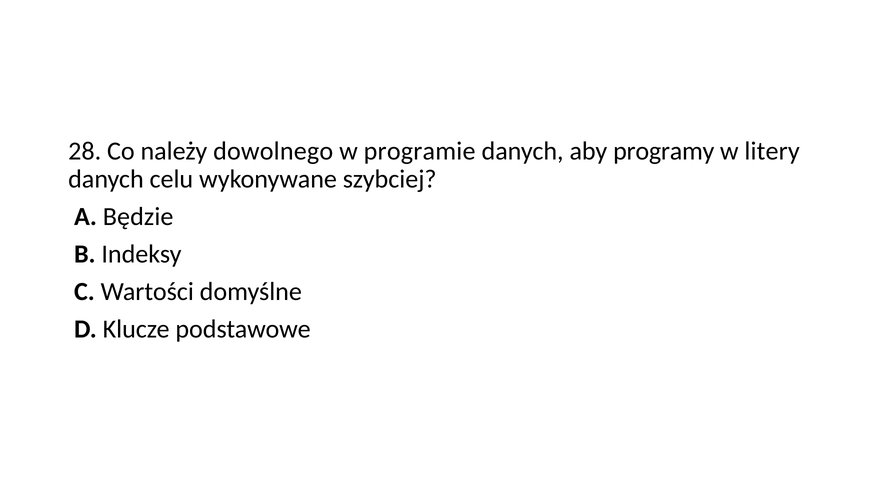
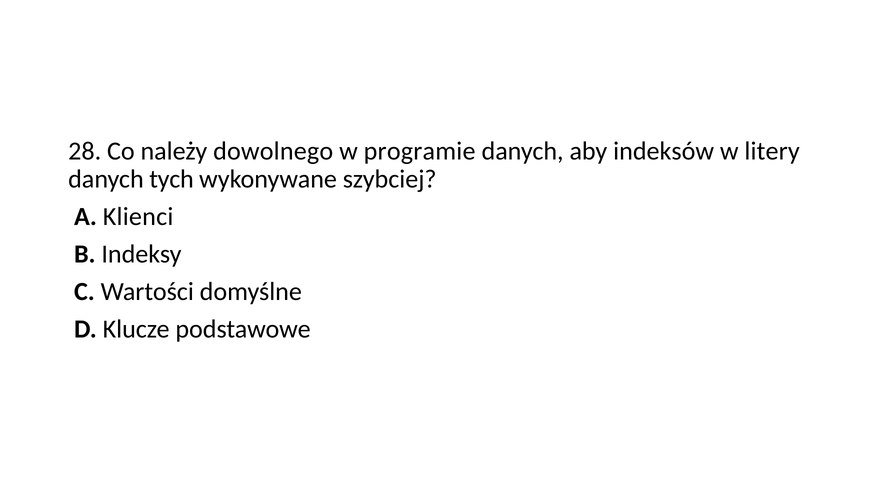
programy: programy -> indeksów
celu: celu -> tych
Będzie: Będzie -> Klienci
